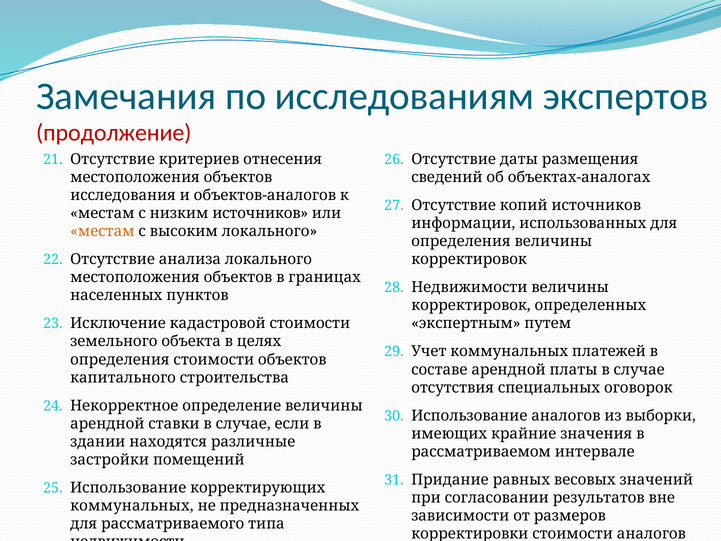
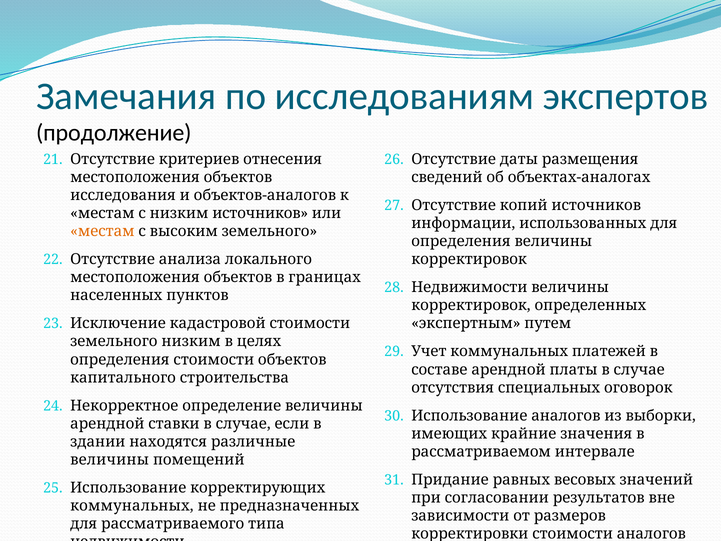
продолжение colour: red -> black
высоким локального: локального -> земельного
земельного объекта: объекта -> низким
застройки at (110, 460): застройки -> величины
